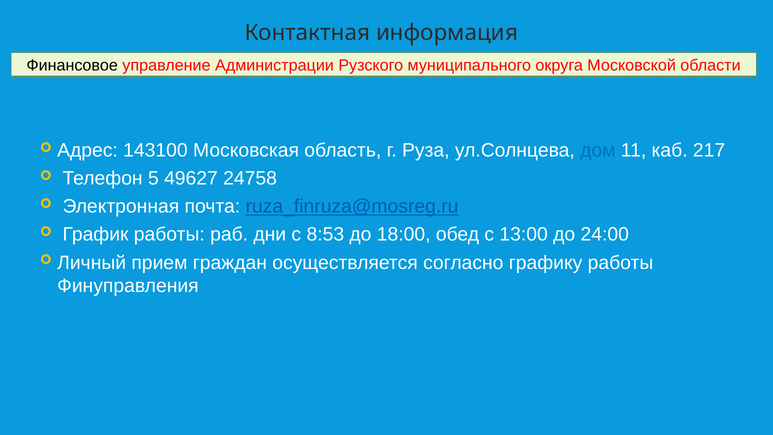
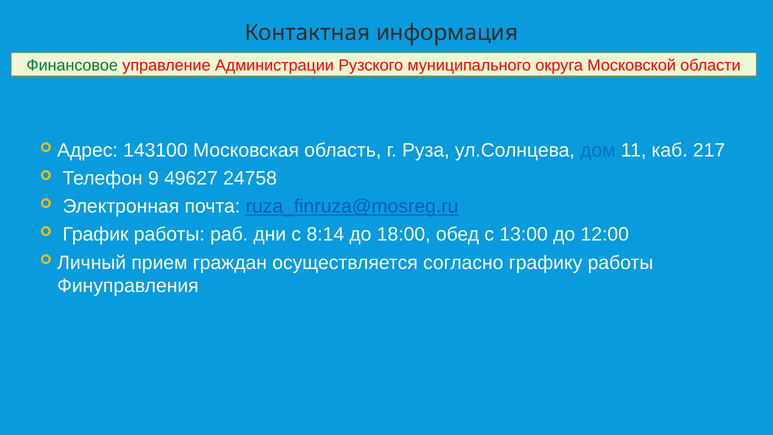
Финансовое colour: black -> green
5: 5 -> 9
8:53: 8:53 -> 8:14
24:00: 24:00 -> 12:00
